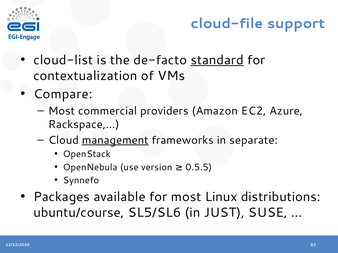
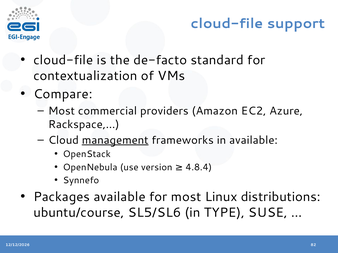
cloud-list at (63, 60): cloud-list -> cloud-file
standard underline: present -> none
in separate: separate -> available
0.5.5: 0.5.5 -> 4.8.4
JUST: JUST -> TYPE
